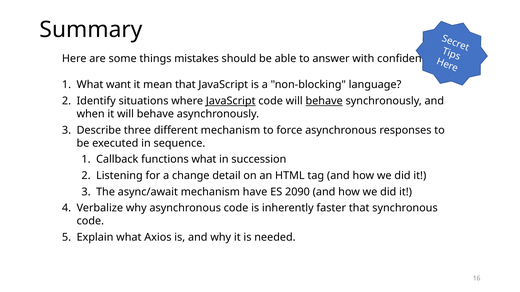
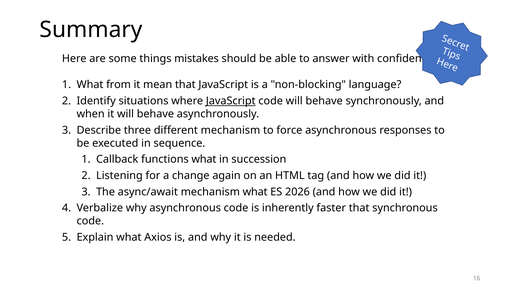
want: want -> from
behave at (324, 101) underline: present -> none
detail: detail -> again
mechanism have: have -> what
2090: 2090 -> 2026
